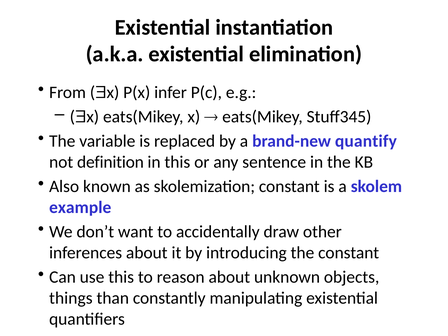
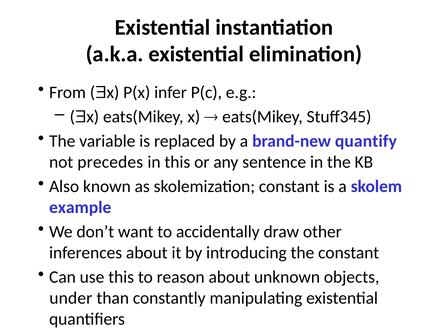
definition: definition -> precedes
things: things -> under
